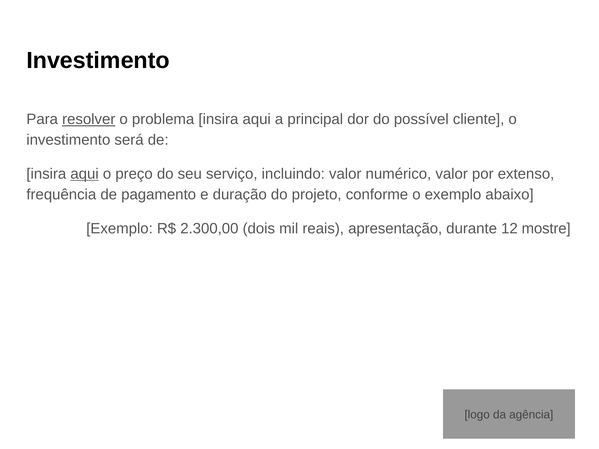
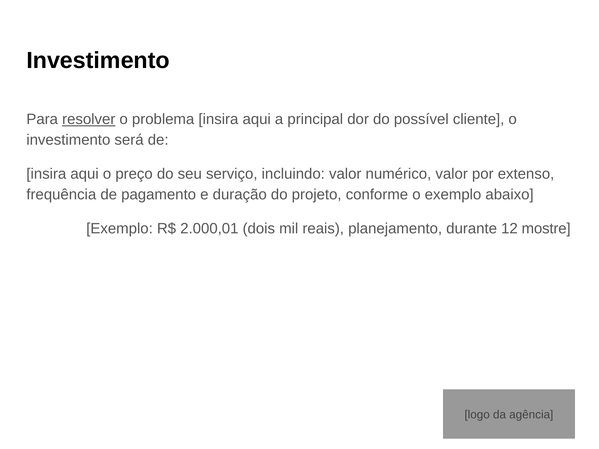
aqui at (85, 174) underline: present -> none
2.300,00: 2.300,00 -> 2.000,01
apresentação: apresentação -> planejamento
